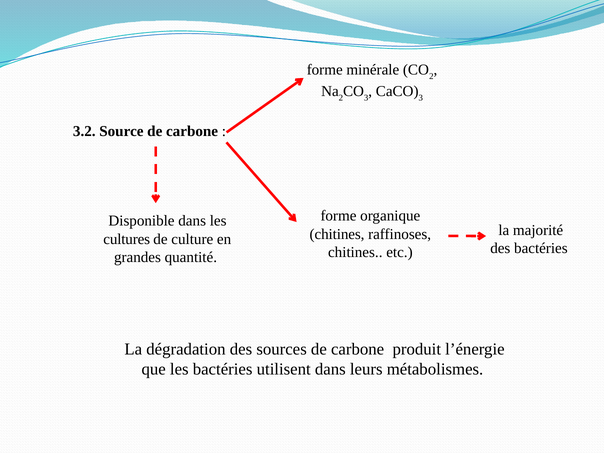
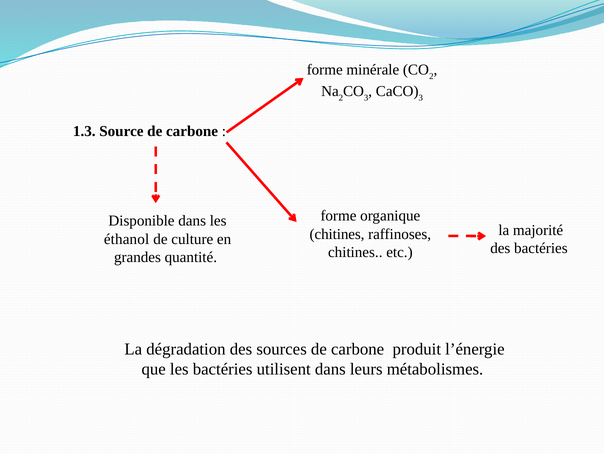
3.2: 3.2 -> 1.3
cultures: cultures -> éthanol
